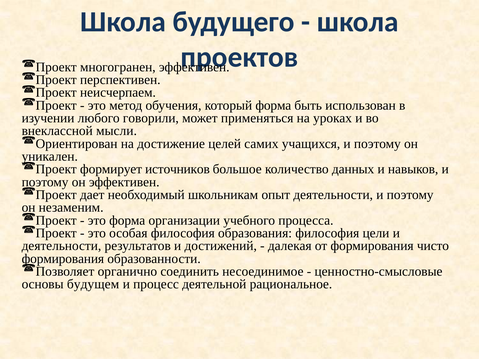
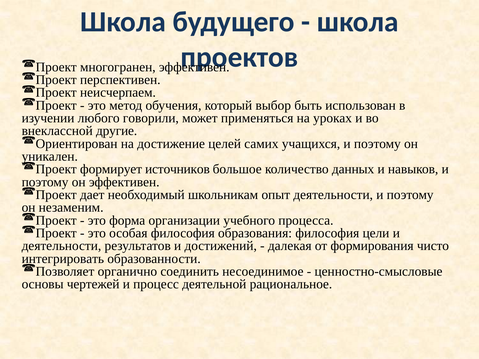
который форма: форма -> выбор
мысли: мысли -> другие
формирования at (63, 259): формирования -> интегрировать
будущем: будущем -> чертежей
